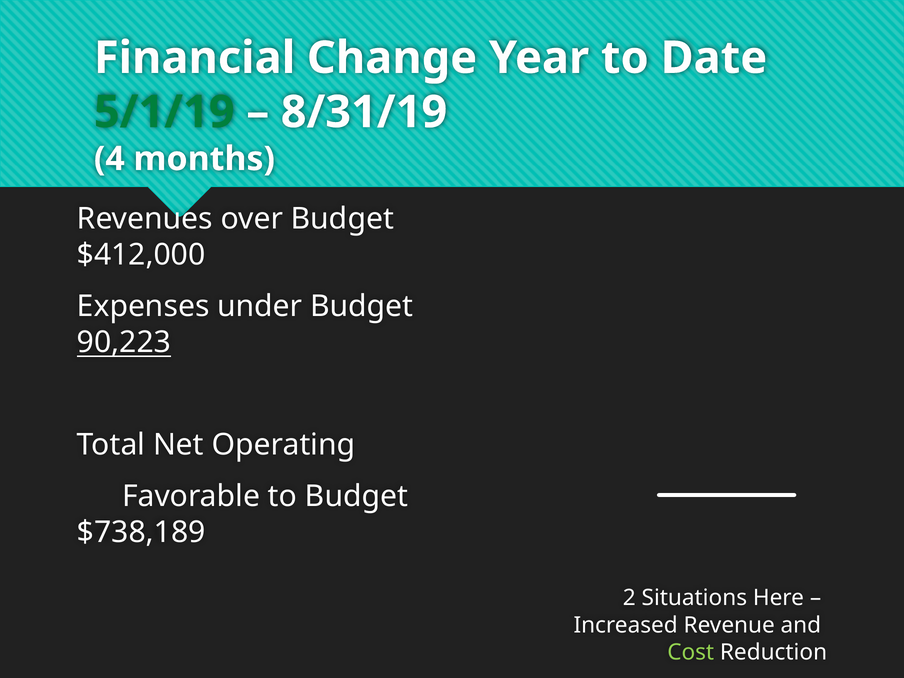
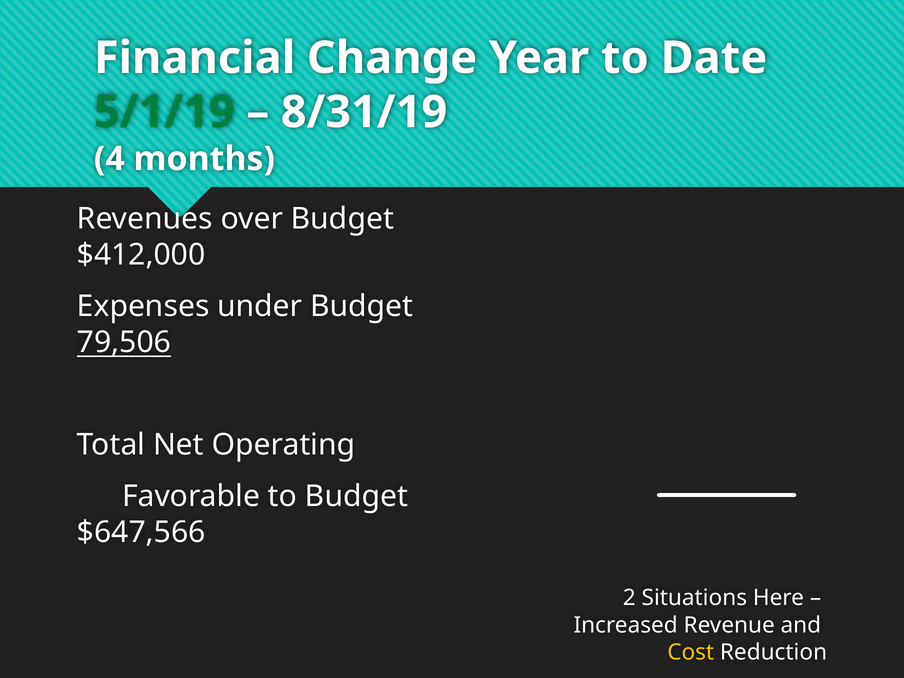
90,223: 90,223 -> 79,506
$738,189: $738,189 -> $647,566
Cost colour: light green -> yellow
